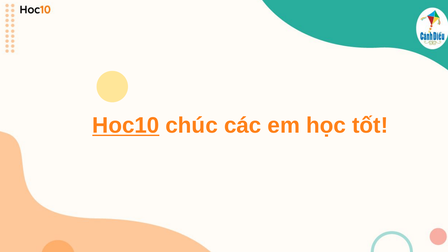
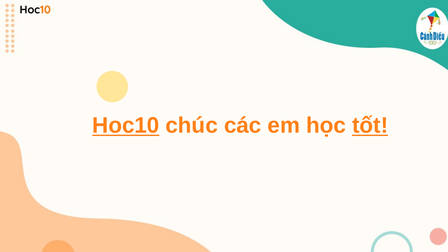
tốt underline: none -> present
